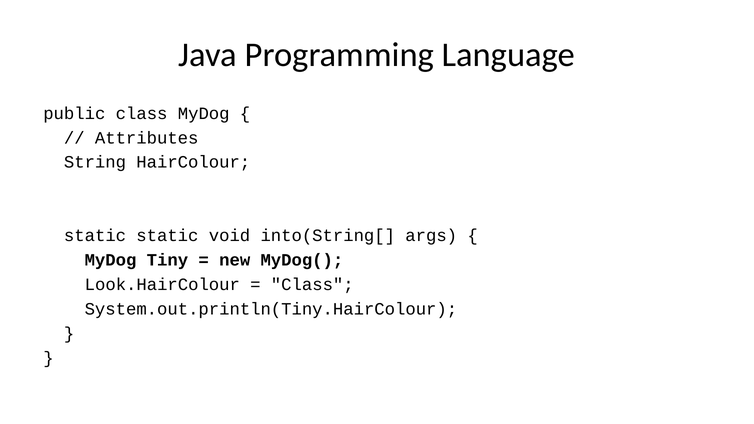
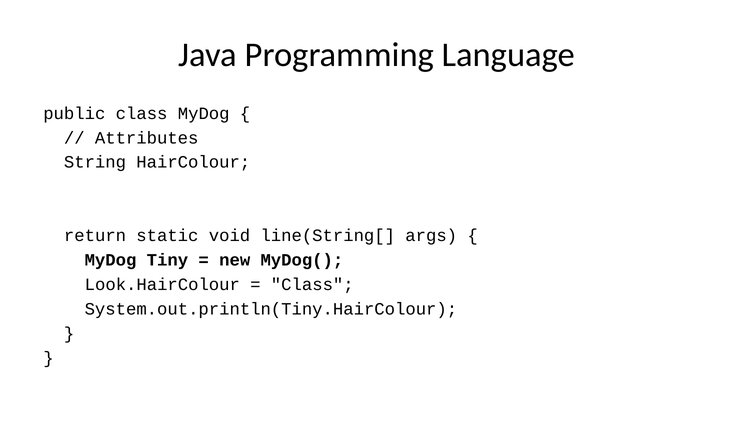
static at (95, 236): static -> return
into(String[: into(String[ -> line(String[
